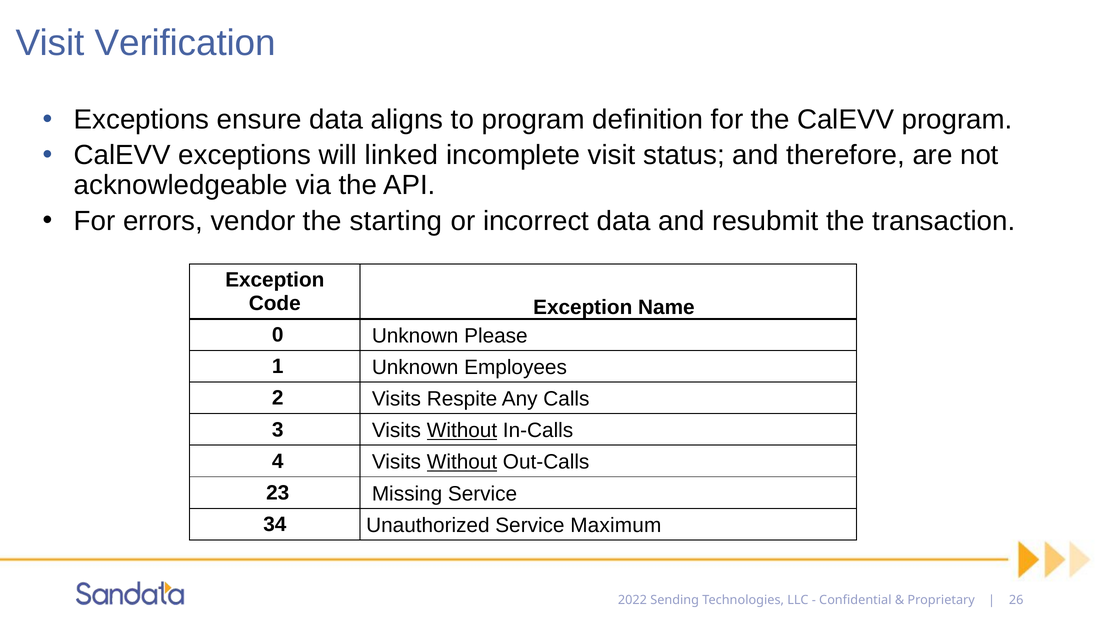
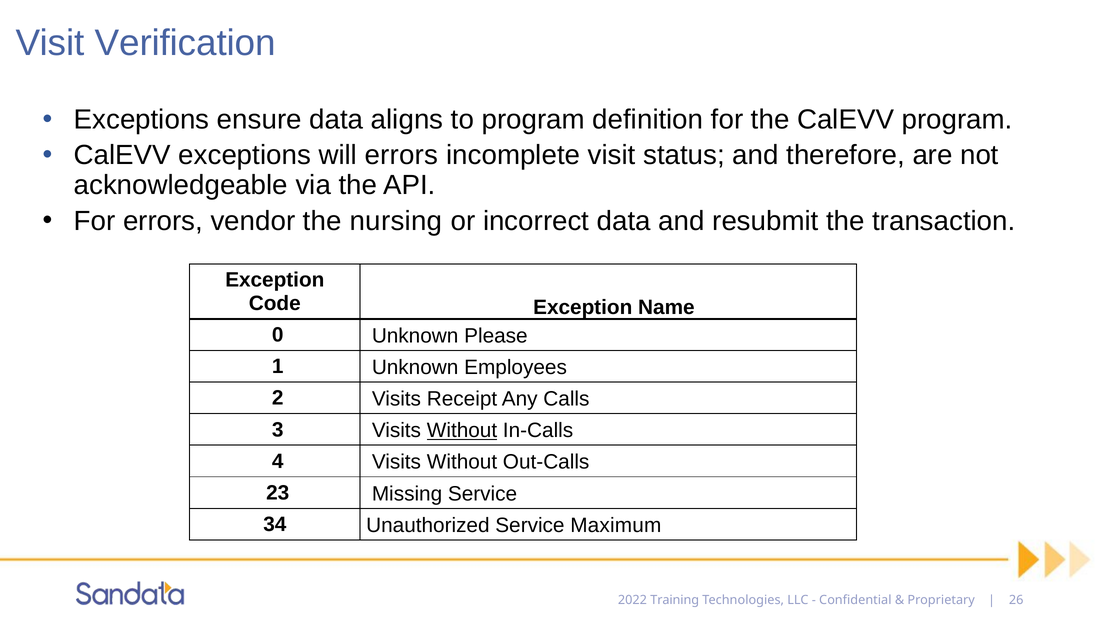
will linked: linked -> errors
starting: starting -> nursing
Respite: Respite -> Receipt
Without at (462, 462) underline: present -> none
Sending: Sending -> Training
